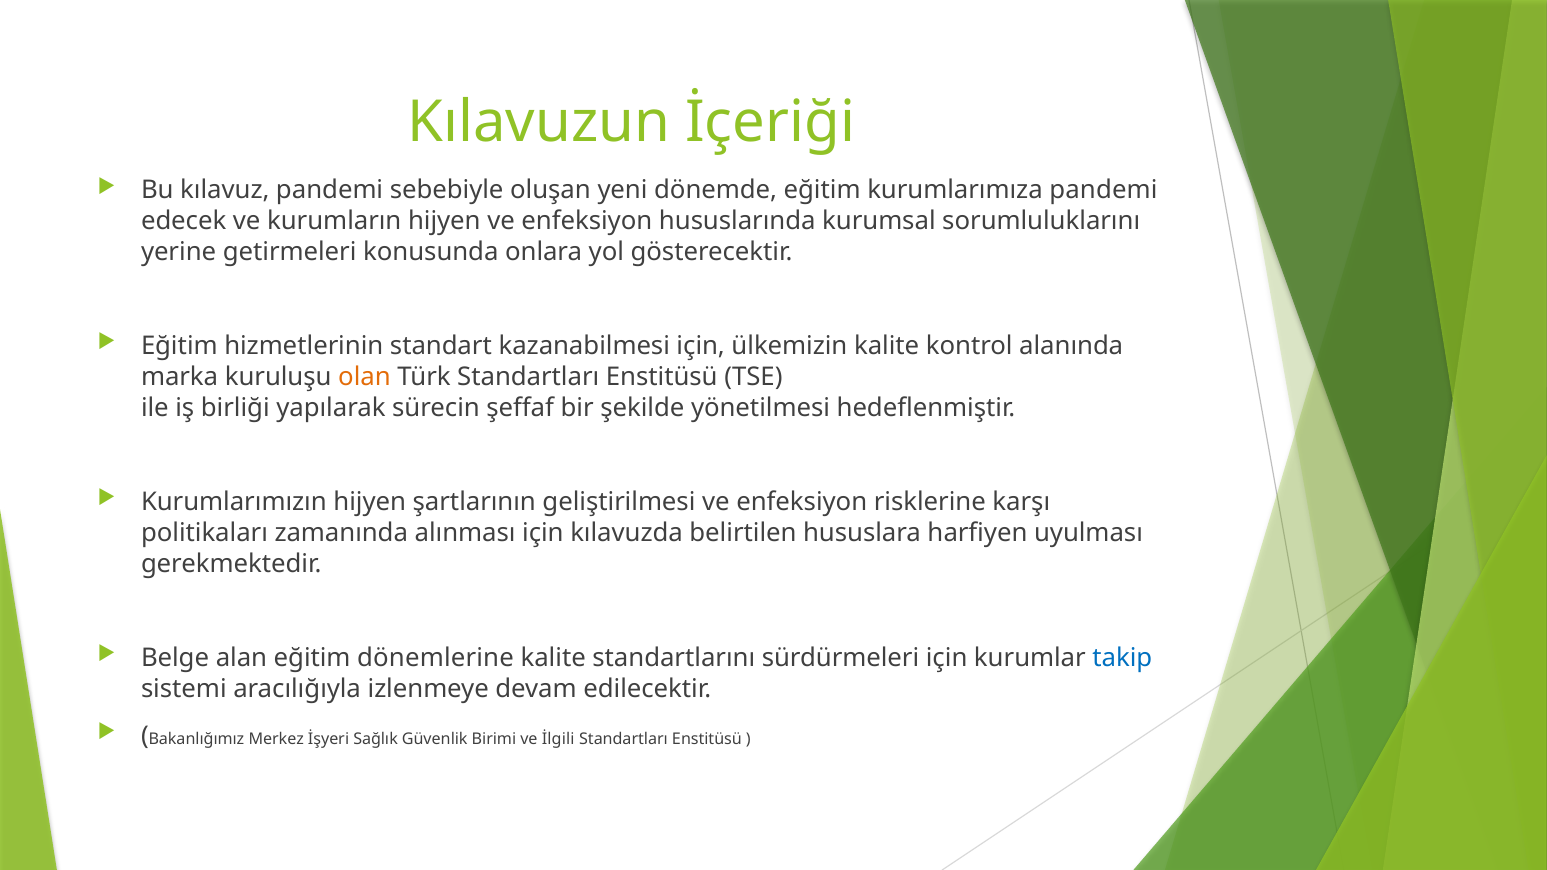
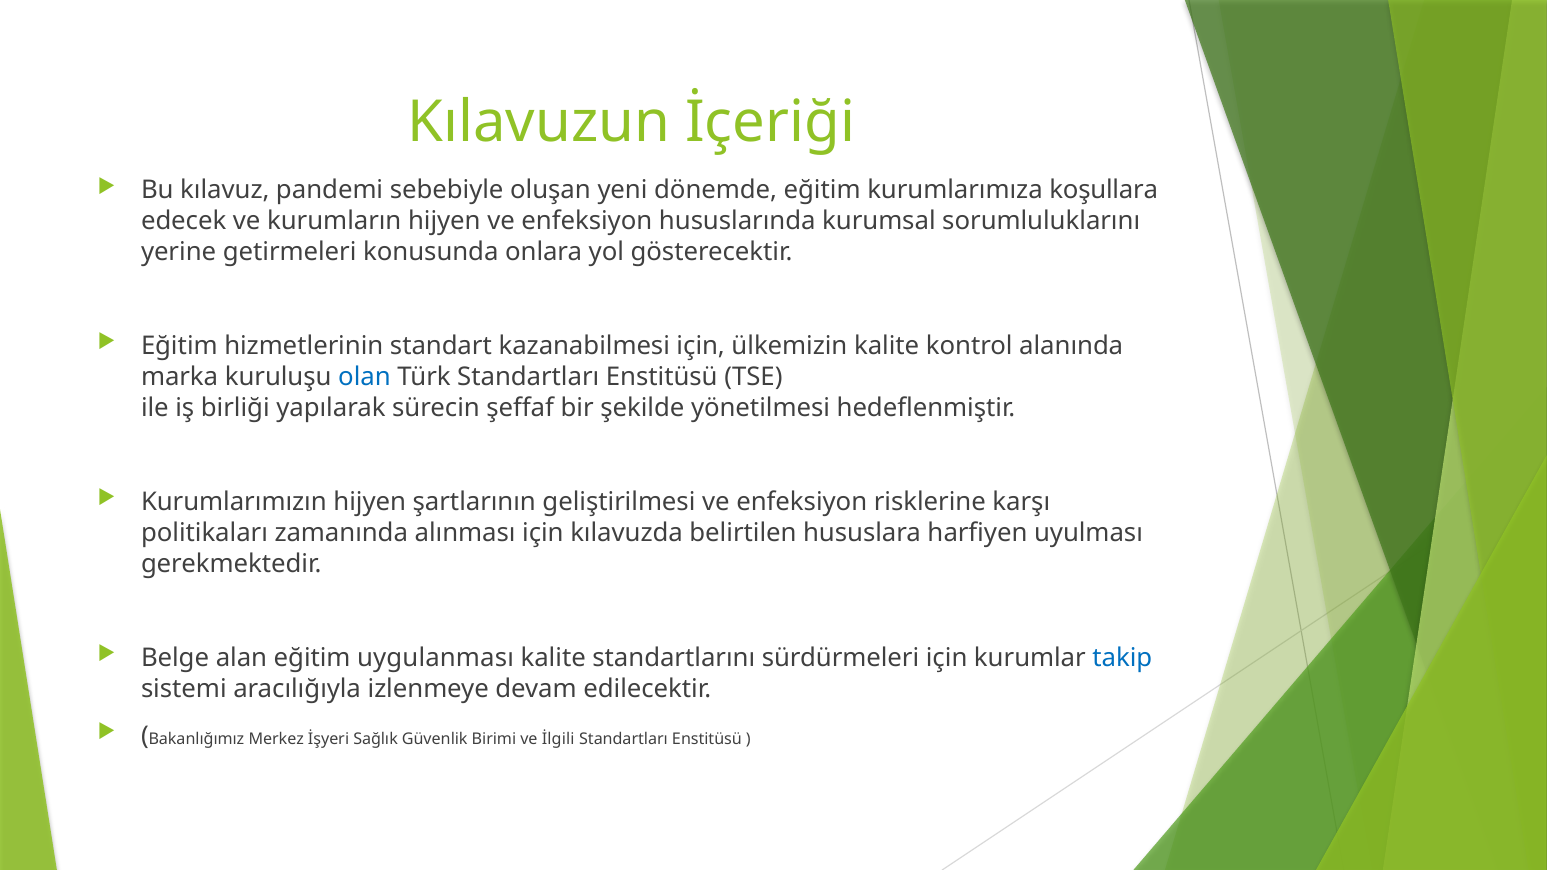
kurumlarımıza pandemi: pandemi -> koşullara
olan colour: orange -> blue
dönemlerine: dönemlerine -> uygulanması
